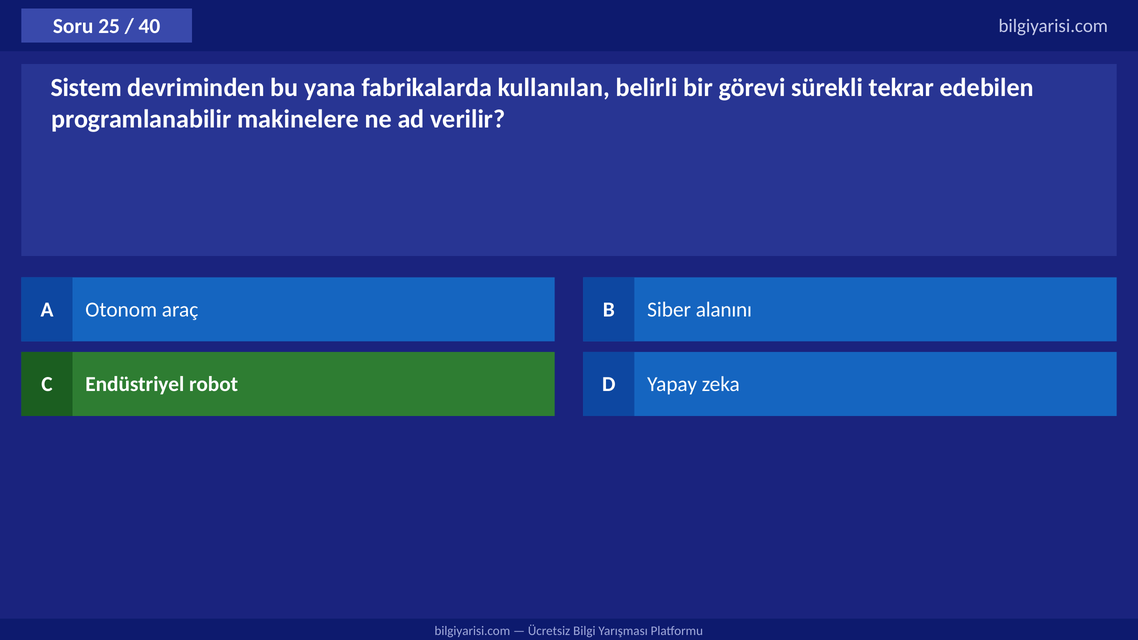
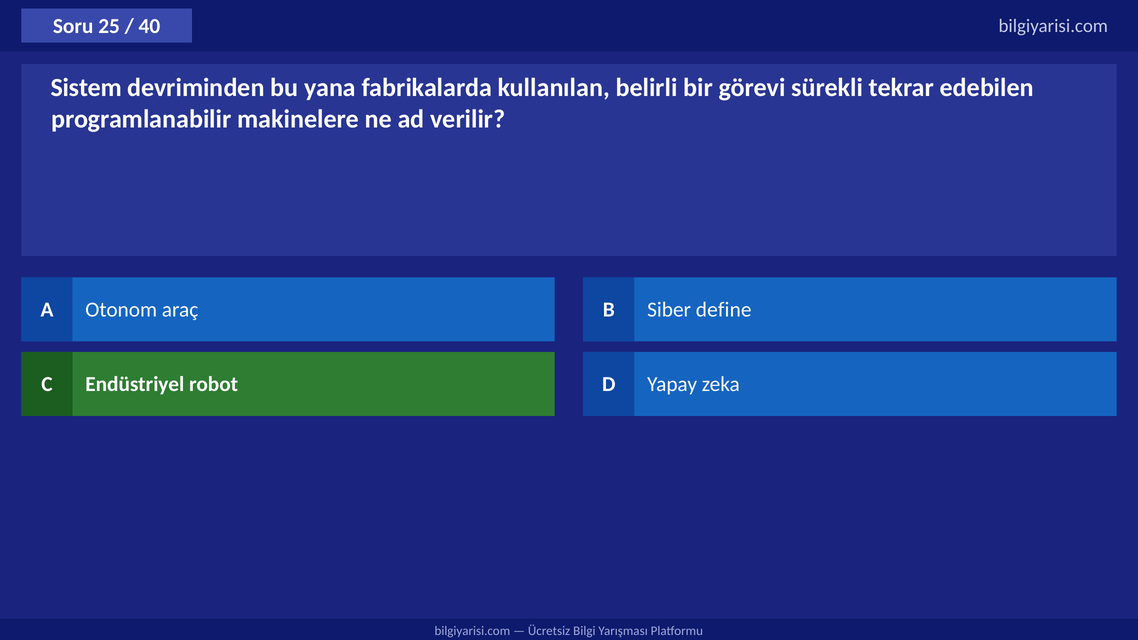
alanını: alanını -> define
